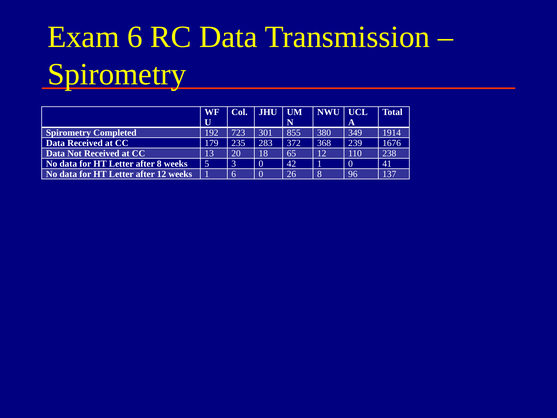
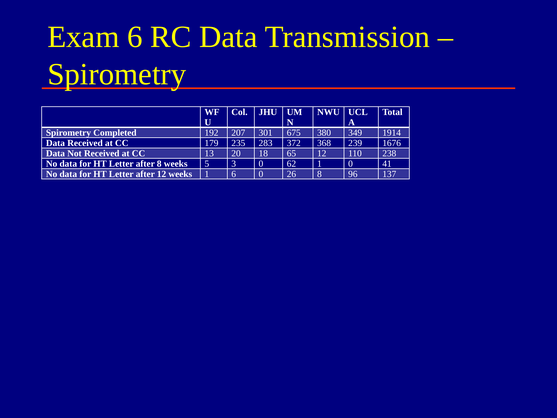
723: 723 -> 207
855: 855 -> 675
42: 42 -> 62
